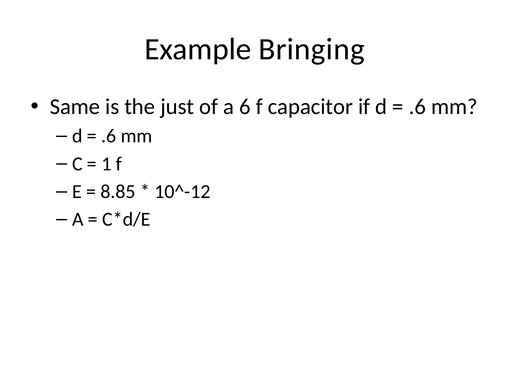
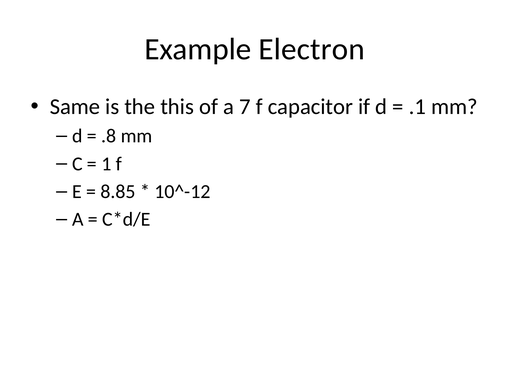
Bringing: Bringing -> Electron
just: just -> this
6: 6 -> 7
.6 at (417, 107): .6 -> .1
.6 at (109, 136): .6 -> .8
